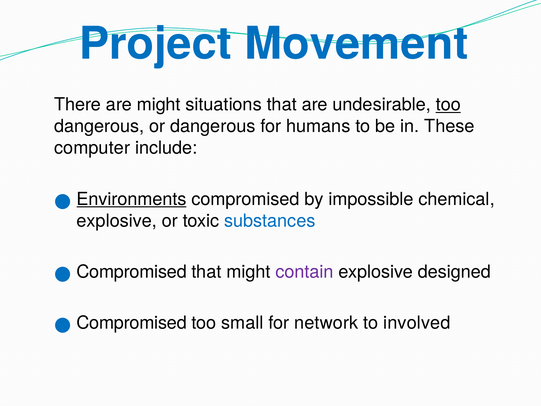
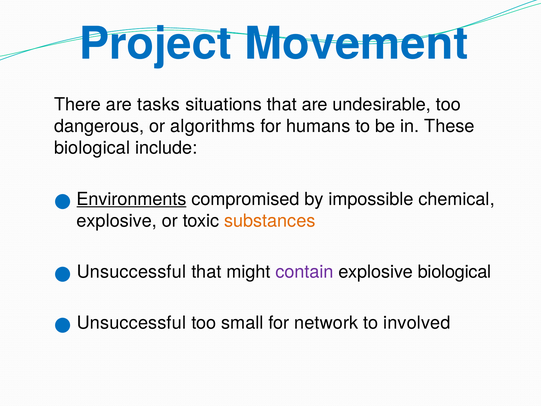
are might: might -> tasks
too at (448, 105) underline: present -> none
or dangerous: dangerous -> algorithms
computer at (92, 148): computer -> biological
substances colour: blue -> orange
Compromised at (132, 272): Compromised -> Unsuccessful
explosive designed: designed -> biological
Compromised at (132, 323): Compromised -> Unsuccessful
